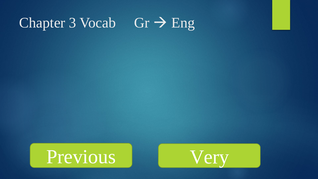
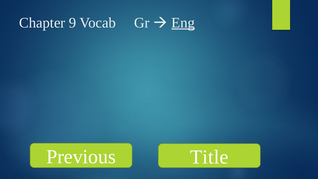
3: 3 -> 9
Eng underline: none -> present
Very: Very -> Title
